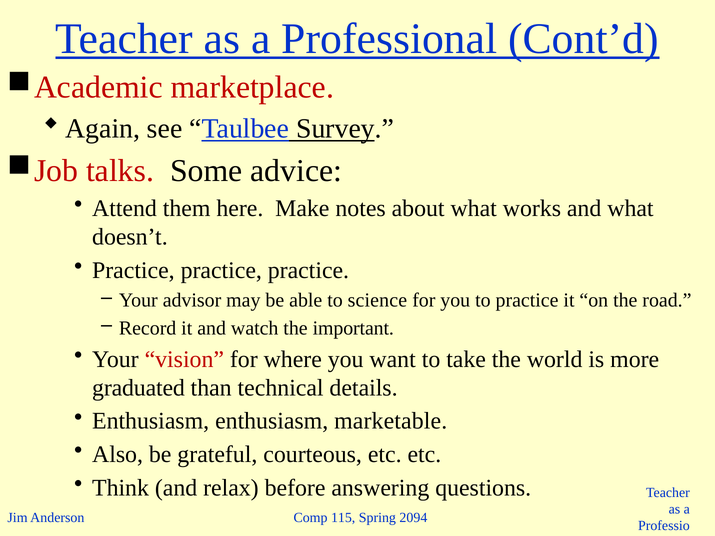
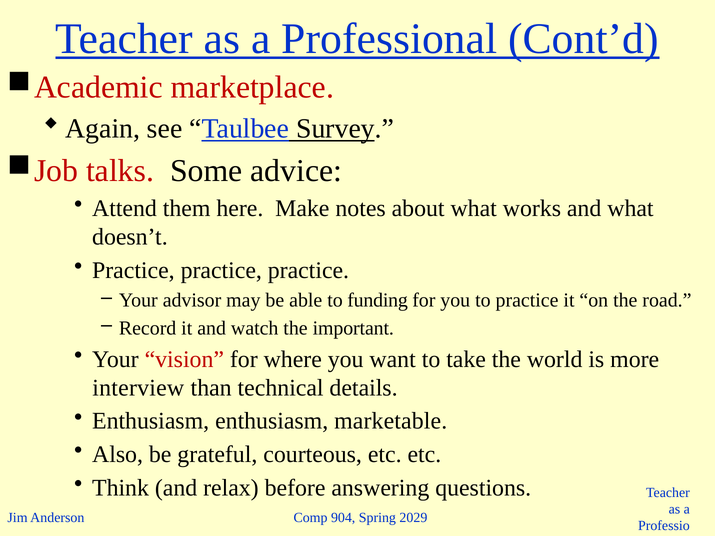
science: science -> funding
graduated: graduated -> interview
115: 115 -> 904
2094: 2094 -> 2029
